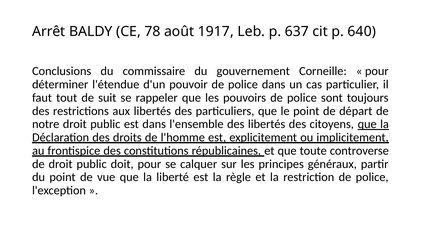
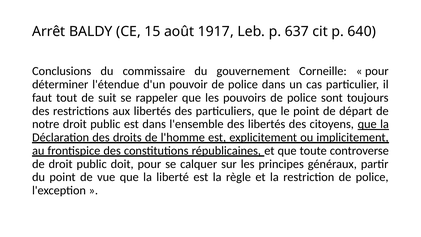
78: 78 -> 15
